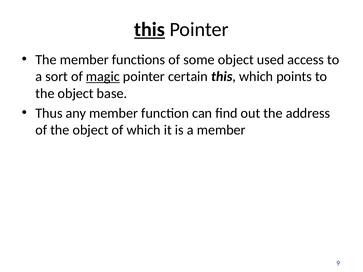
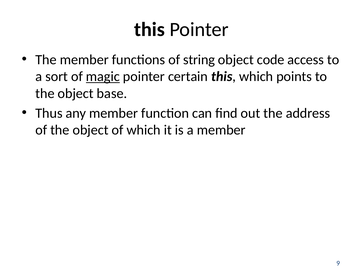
this at (150, 30) underline: present -> none
some: some -> string
used: used -> code
